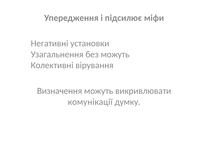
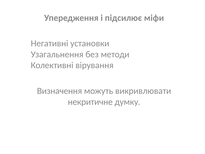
без можуть: можуть -> методи
комунікації: комунікації -> некритичне
